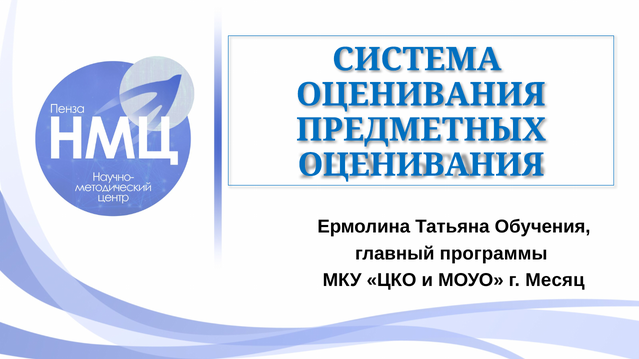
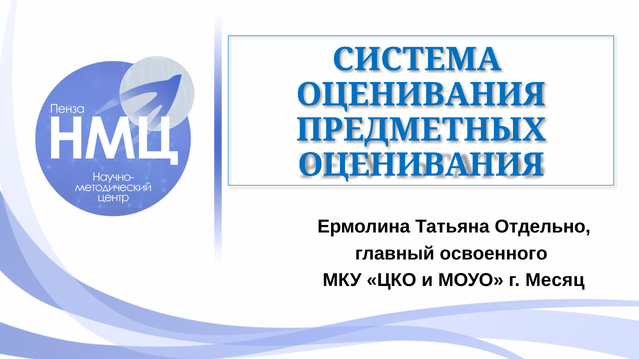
Обучения: Обучения -> Отдельно
программы: программы -> освоенного
